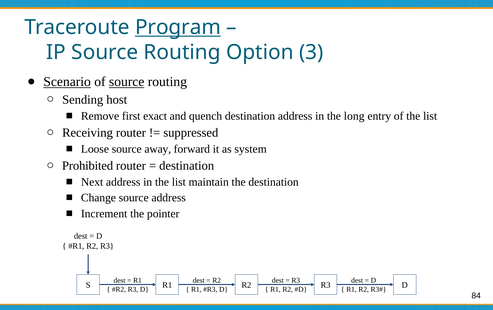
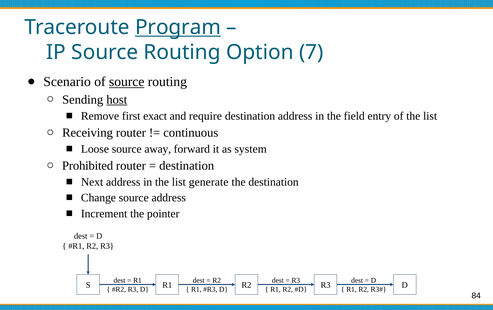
3: 3 -> 7
Scenario underline: present -> none
host underline: none -> present
quench: quench -> require
long: long -> field
suppressed: suppressed -> continuous
maintain: maintain -> generate
